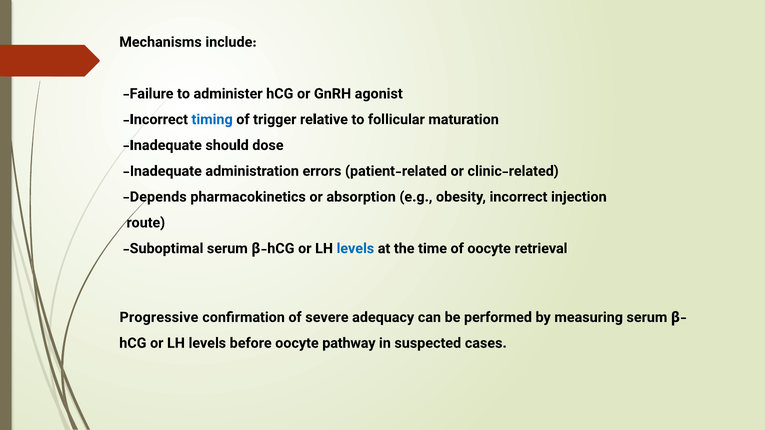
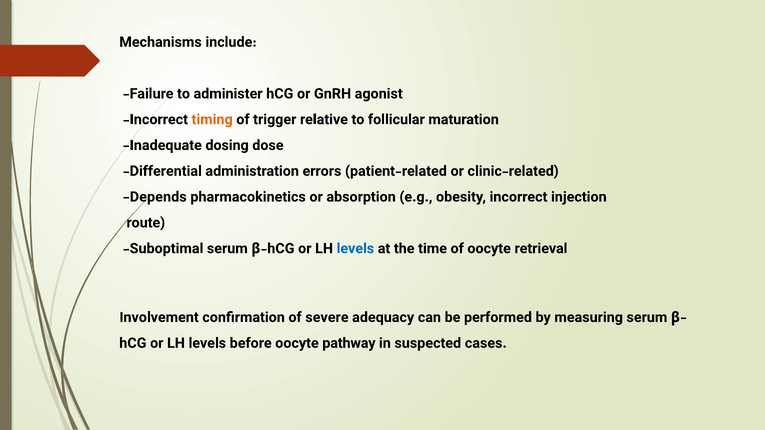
timing colour: blue -> orange
should: should -> dosing
Inadequate at (162, 171): Inadequate -> Differential
Progressive: Progressive -> Involvement
